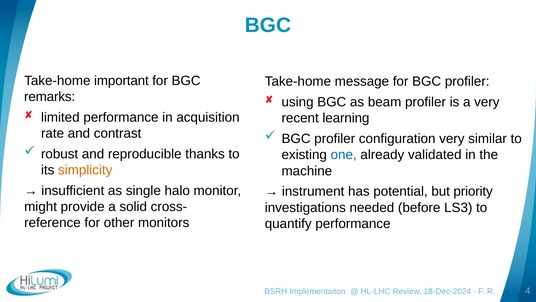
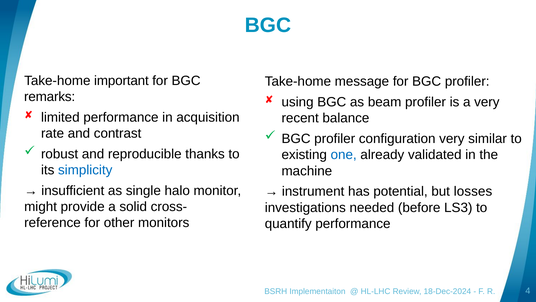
learning: learning -> balance
simplicity colour: orange -> blue
priority: priority -> losses
